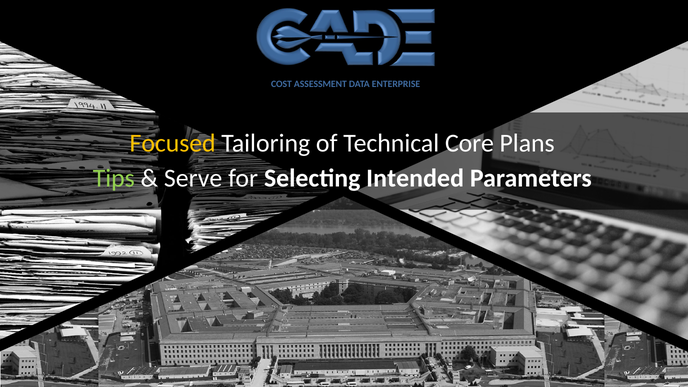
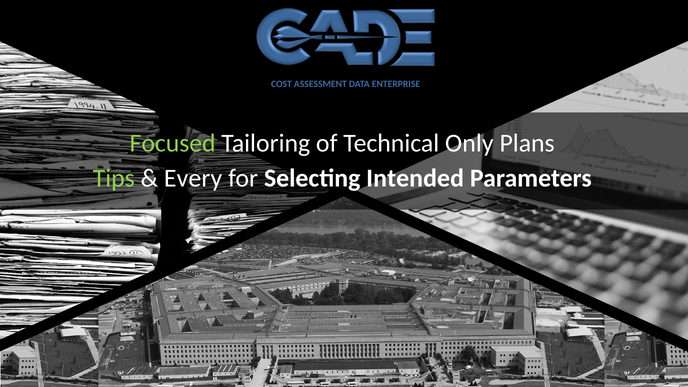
Focused colour: yellow -> light green
Core: Core -> Only
Serve: Serve -> Every
